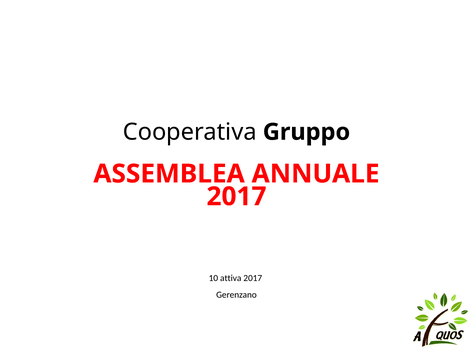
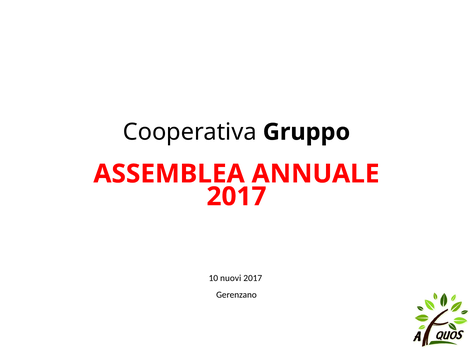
attiva: attiva -> nuovi
